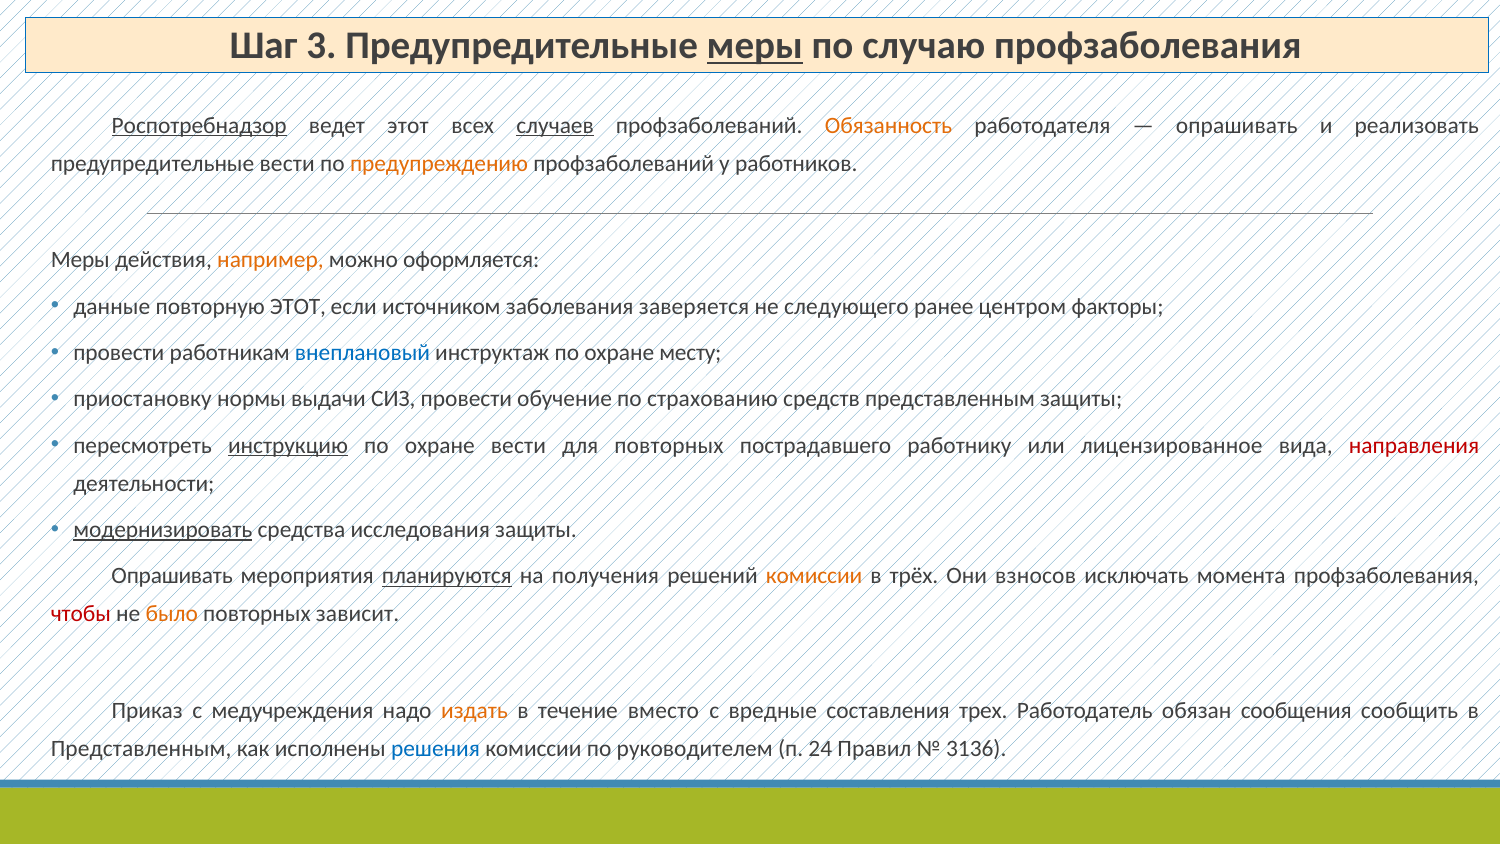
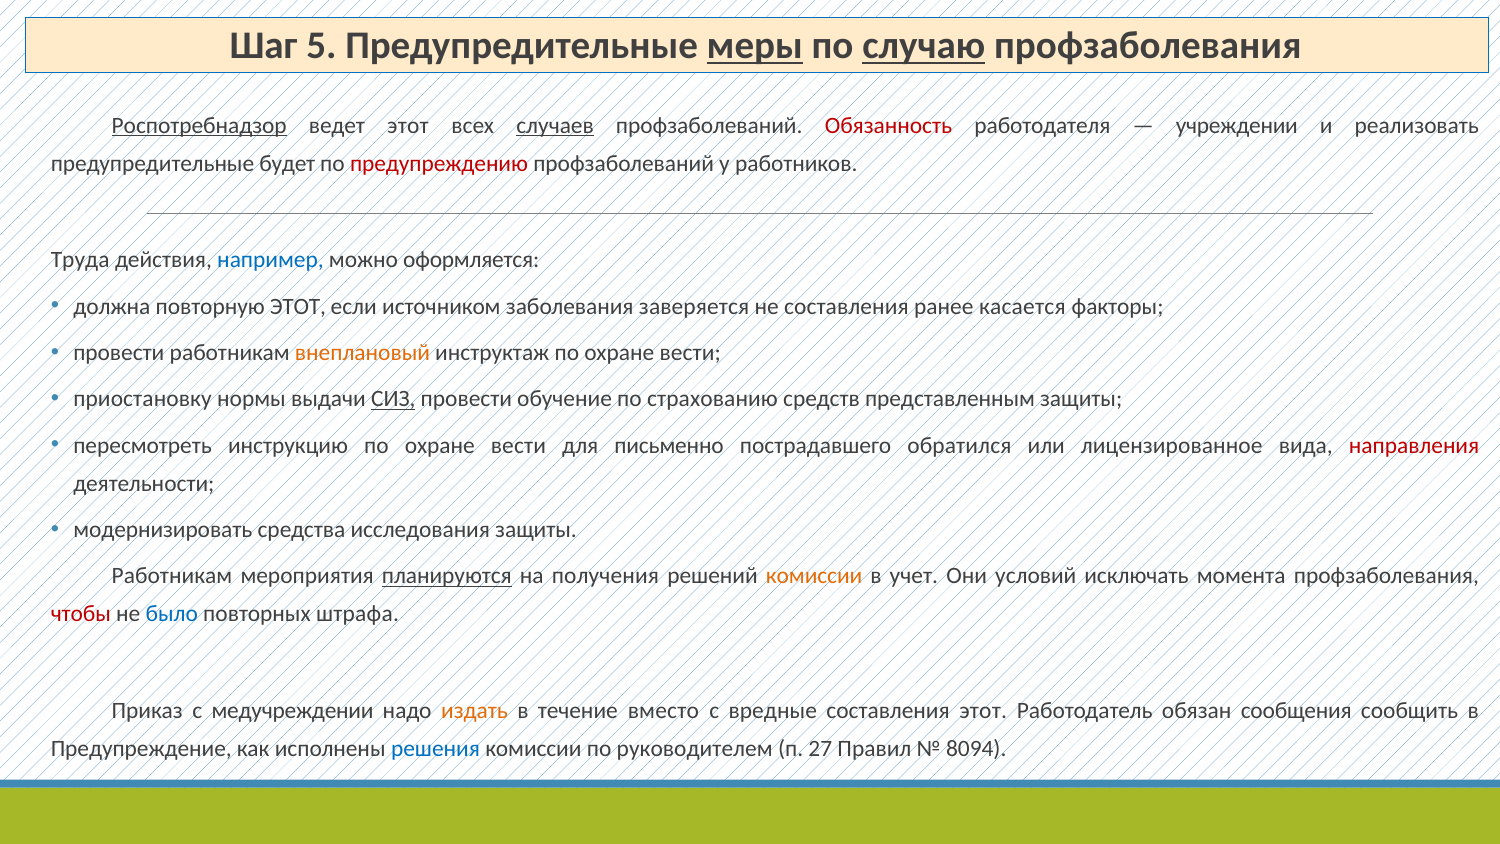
3: 3 -> 5
случаю underline: none -> present
Обязанность colour: orange -> red
опрашивать at (1237, 125): опрашивать -> учреждении
предупредительные вести: вести -> будет
предупреждению colour: orange -> red
Меры at (80, 260): Меры -> Труда
например colour: orange -> blue
данные: данные -> должна
не следующего: следующего -> составления
центром: центром -> касается
внеплановый colour: blue -> orange
инструктаж по охране месту: месту -> вести
СИЗ underline: none -> present
инструкцию underline: present -> none
для повторных: повторных -> письменно
работнику: работнику -> обратился
модернизировать underline: present -> none
Опрашивать at (172, 576): Опрашивать -> Работникам
трёх: трёх -> учет
взносов: взносов -> условий
было colour: orange -> blue
зависит: зависит -> штрафа
медучреждения: медучреждения -> медучреждении
составления трех: трех -> этот
Представленным at (141, 749): Представленным -> Предупреждение
24: 24 -> 27
3136: 3136 -> 8094
